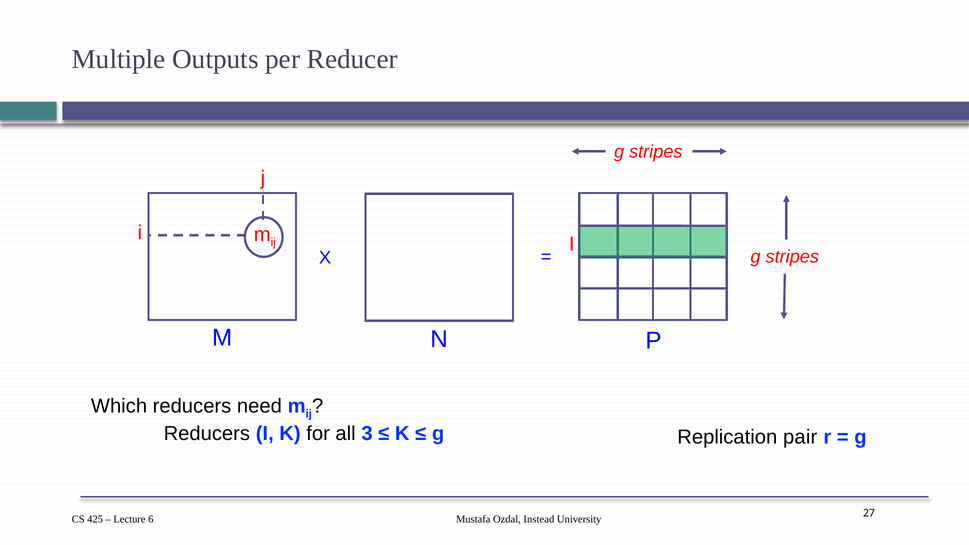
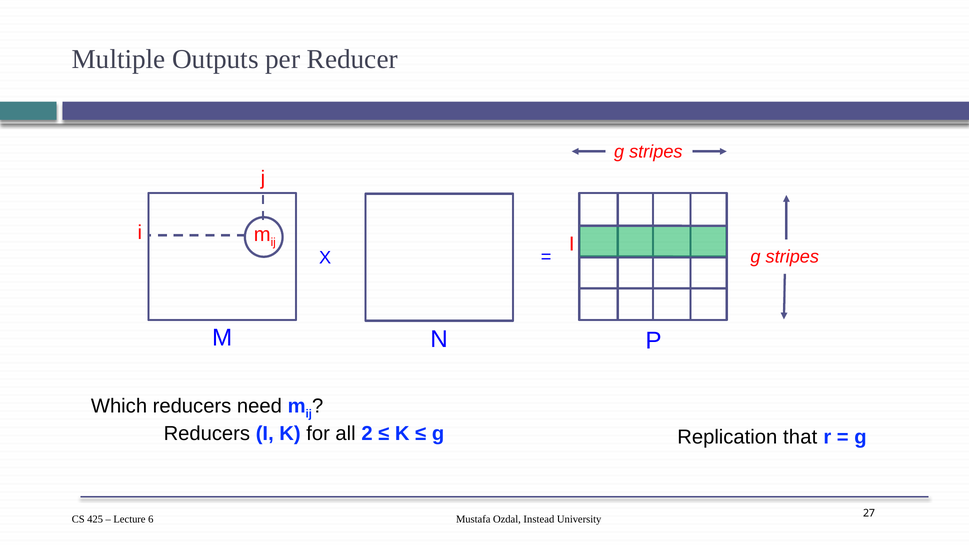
3: 3 -> 2
pair: pair -> that
